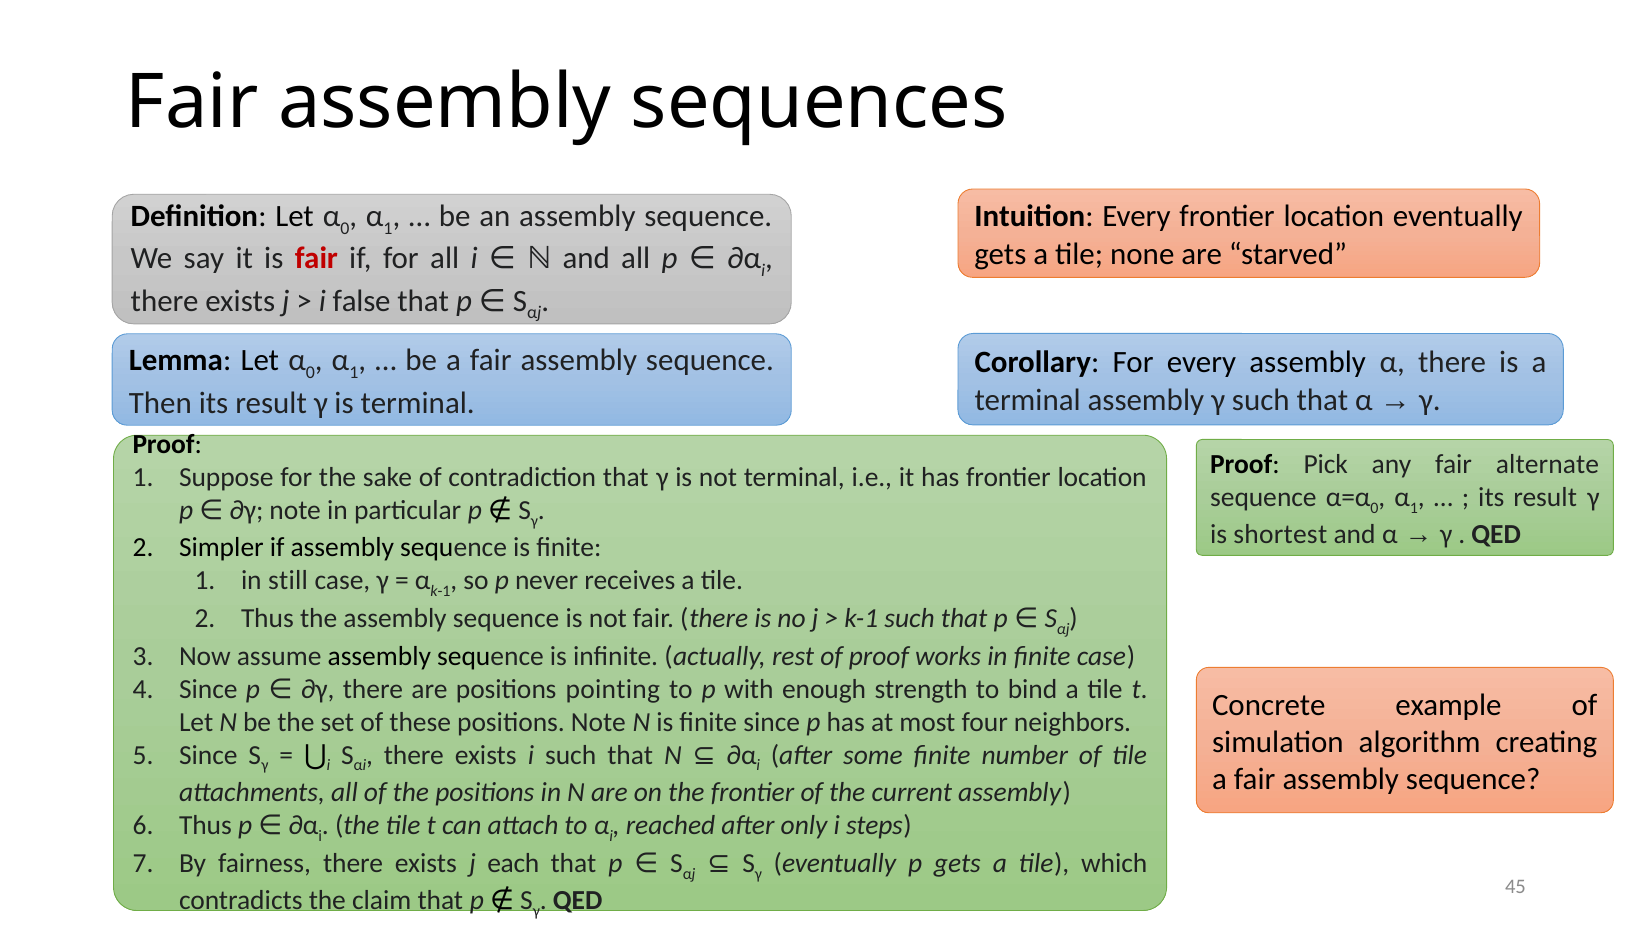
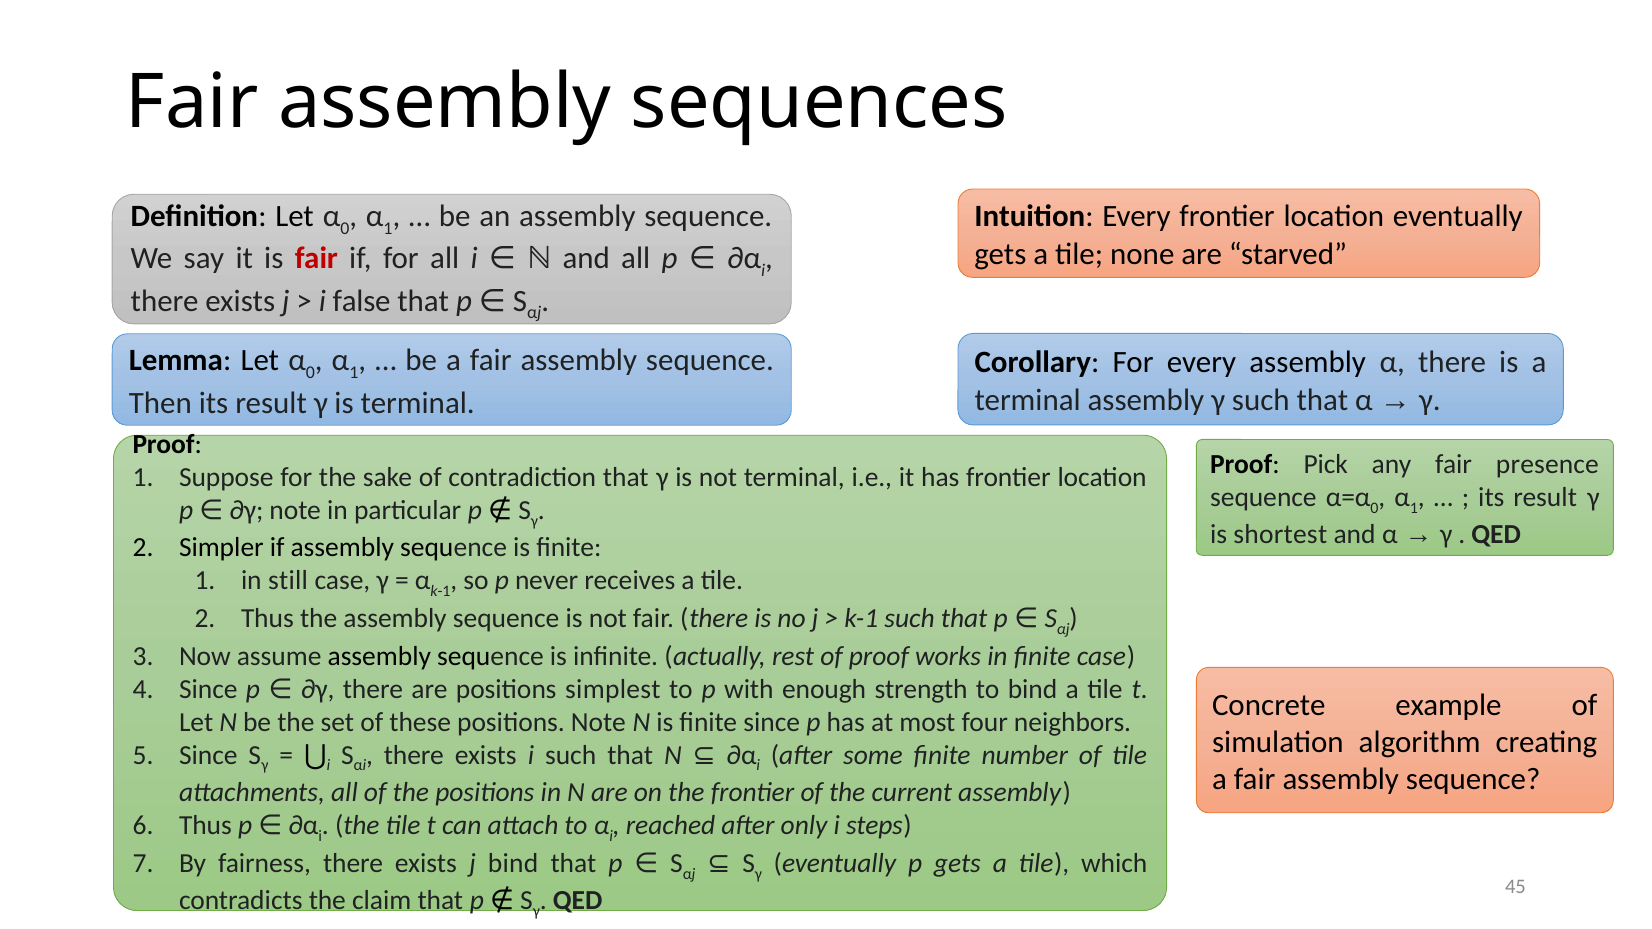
alternate: alternate -> presence
pointing: pointing -> simplest
j each: each -> bind
